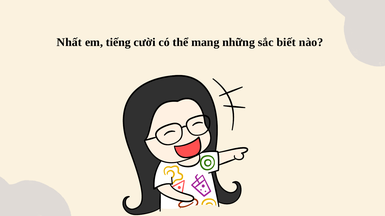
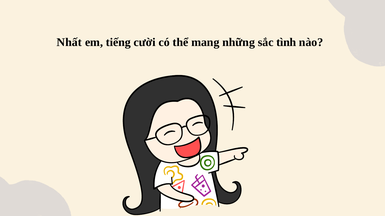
biết: biết -> tình
